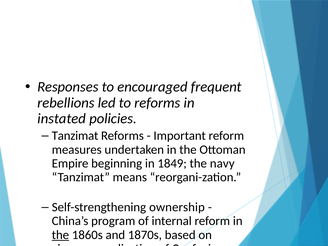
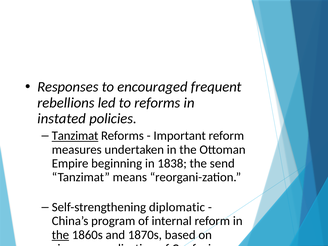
Tanzimat at (75, 136) underline: none -> present
1849: 1849 -> 1838
navy: navy -> send
ownership: ownership -> diplomatic
